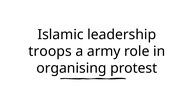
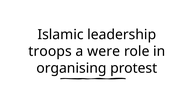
army: army -> were
